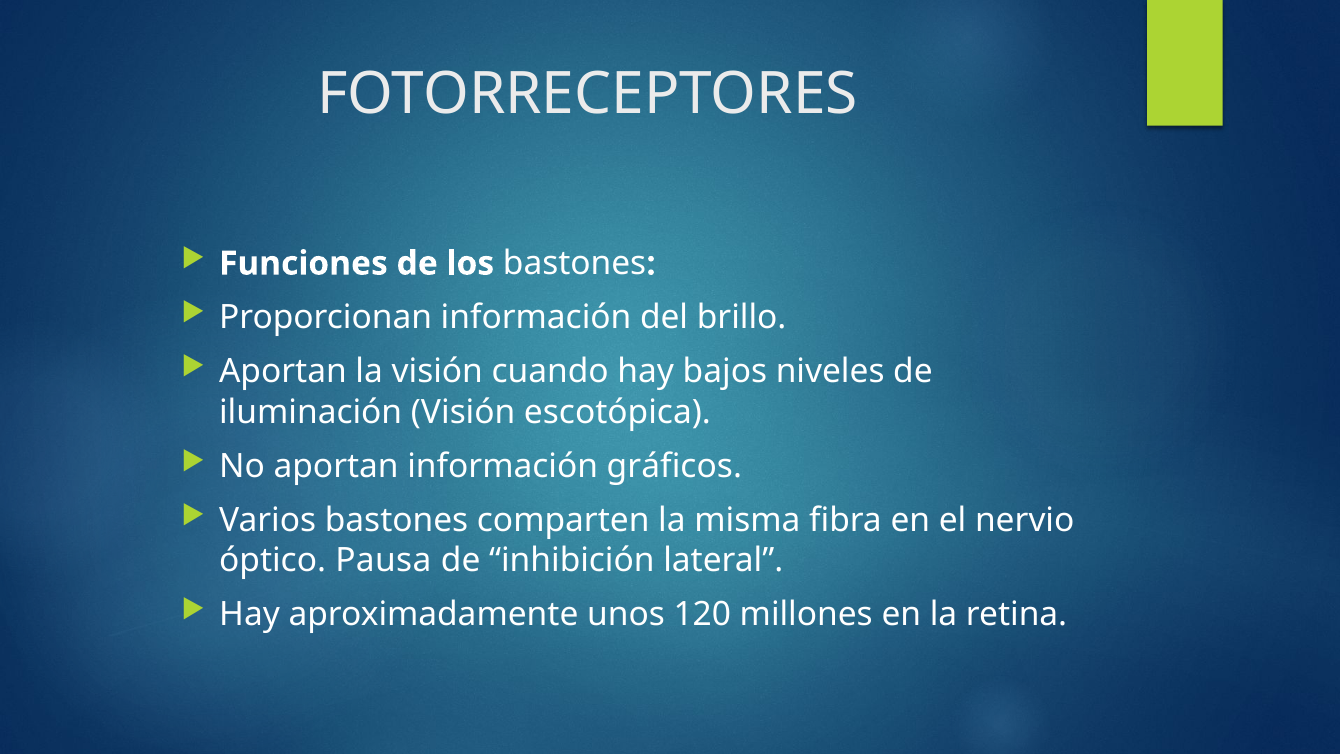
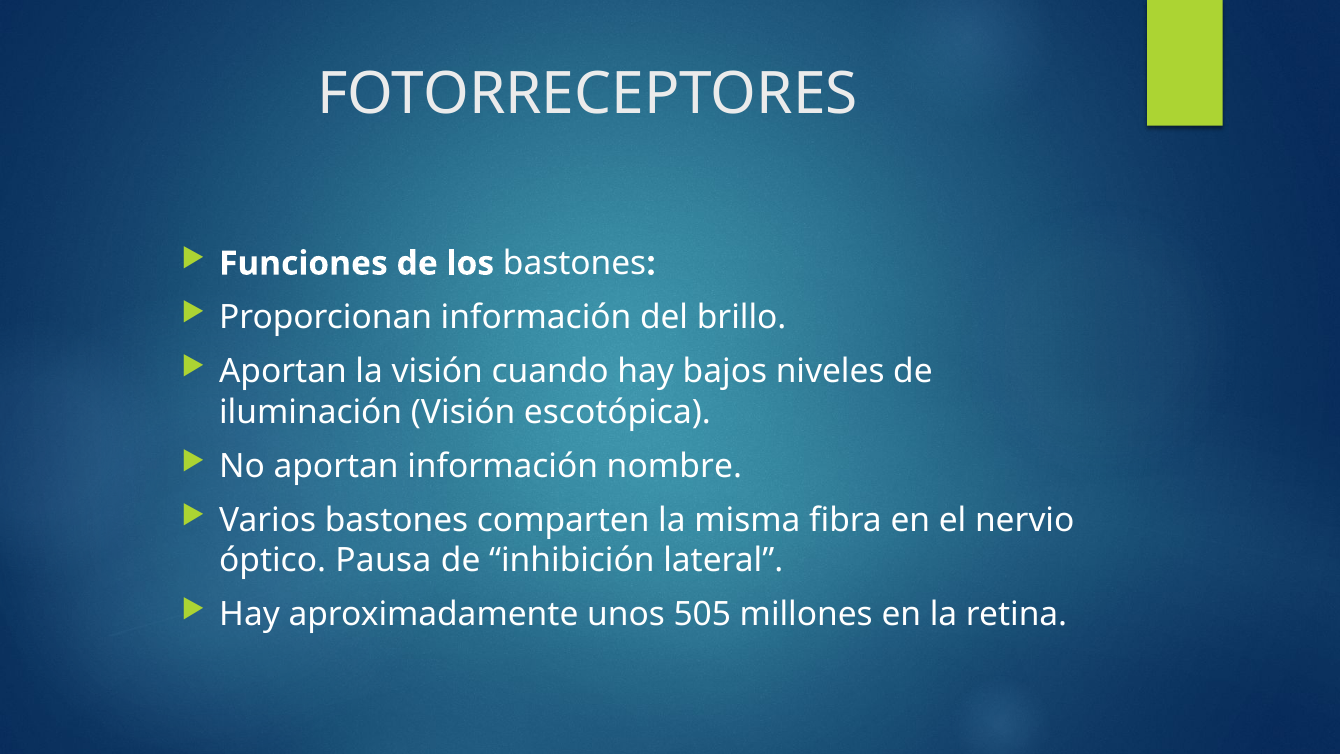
gráficos: gráficos -> nombre
120: 120 -> 505
